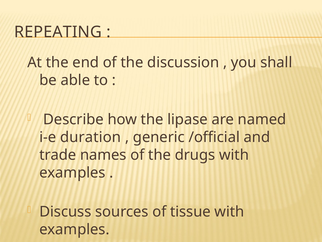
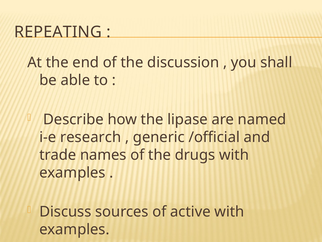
duration: duration -> research
tissue: tissue -> active
